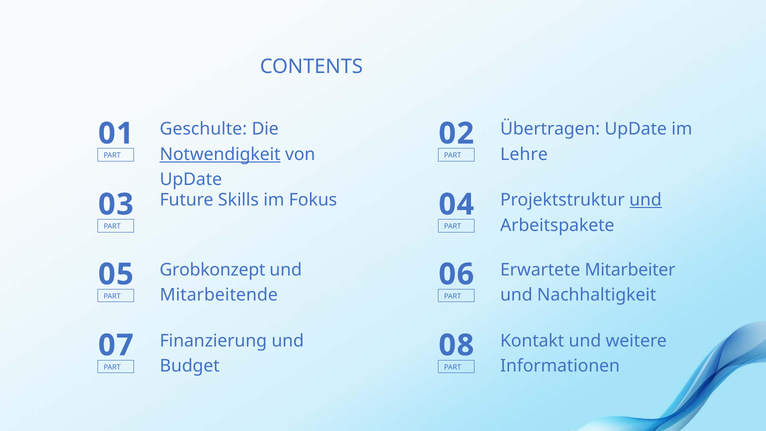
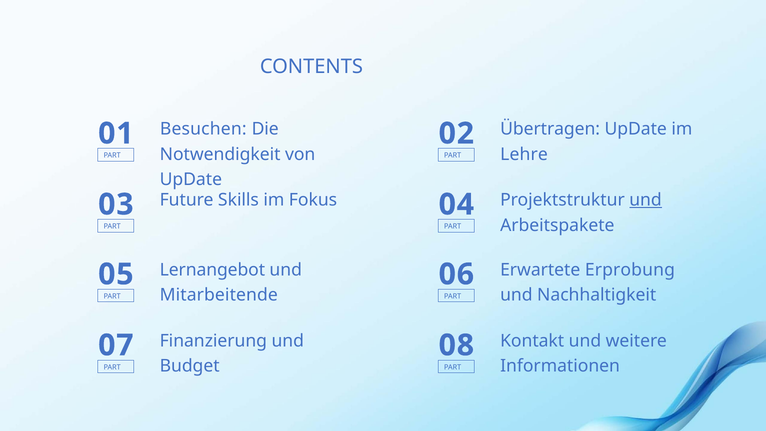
Geschulte: Geschulte -> Besuchen
Notwendigkeit underline: present -> none
Grobkonzept: Grobkonzept -> Lernangebot
Mitarbeiter: Mitarbeiter -> Erprobung
